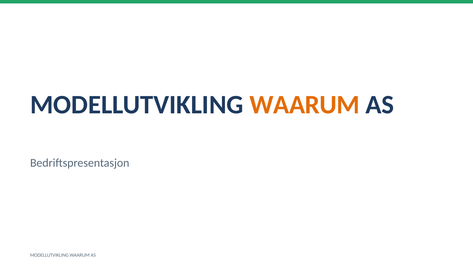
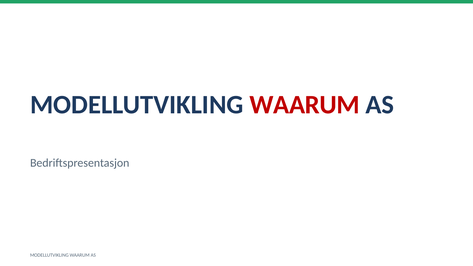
WAARUM at (305, 105) colour: orange -> red
